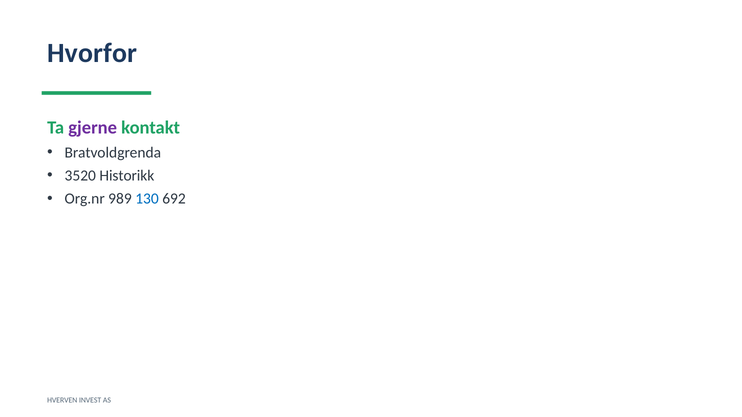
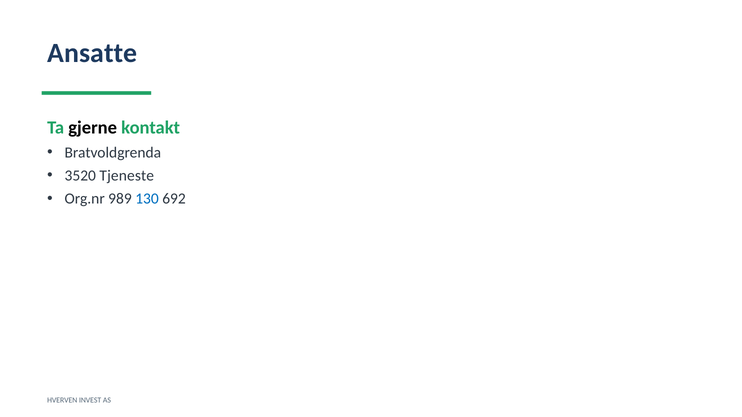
Hvorfor: Hvorfor -> Ansatte
gjerne colour: purple -> black
Historikk: Historikk -> Tjeneste
